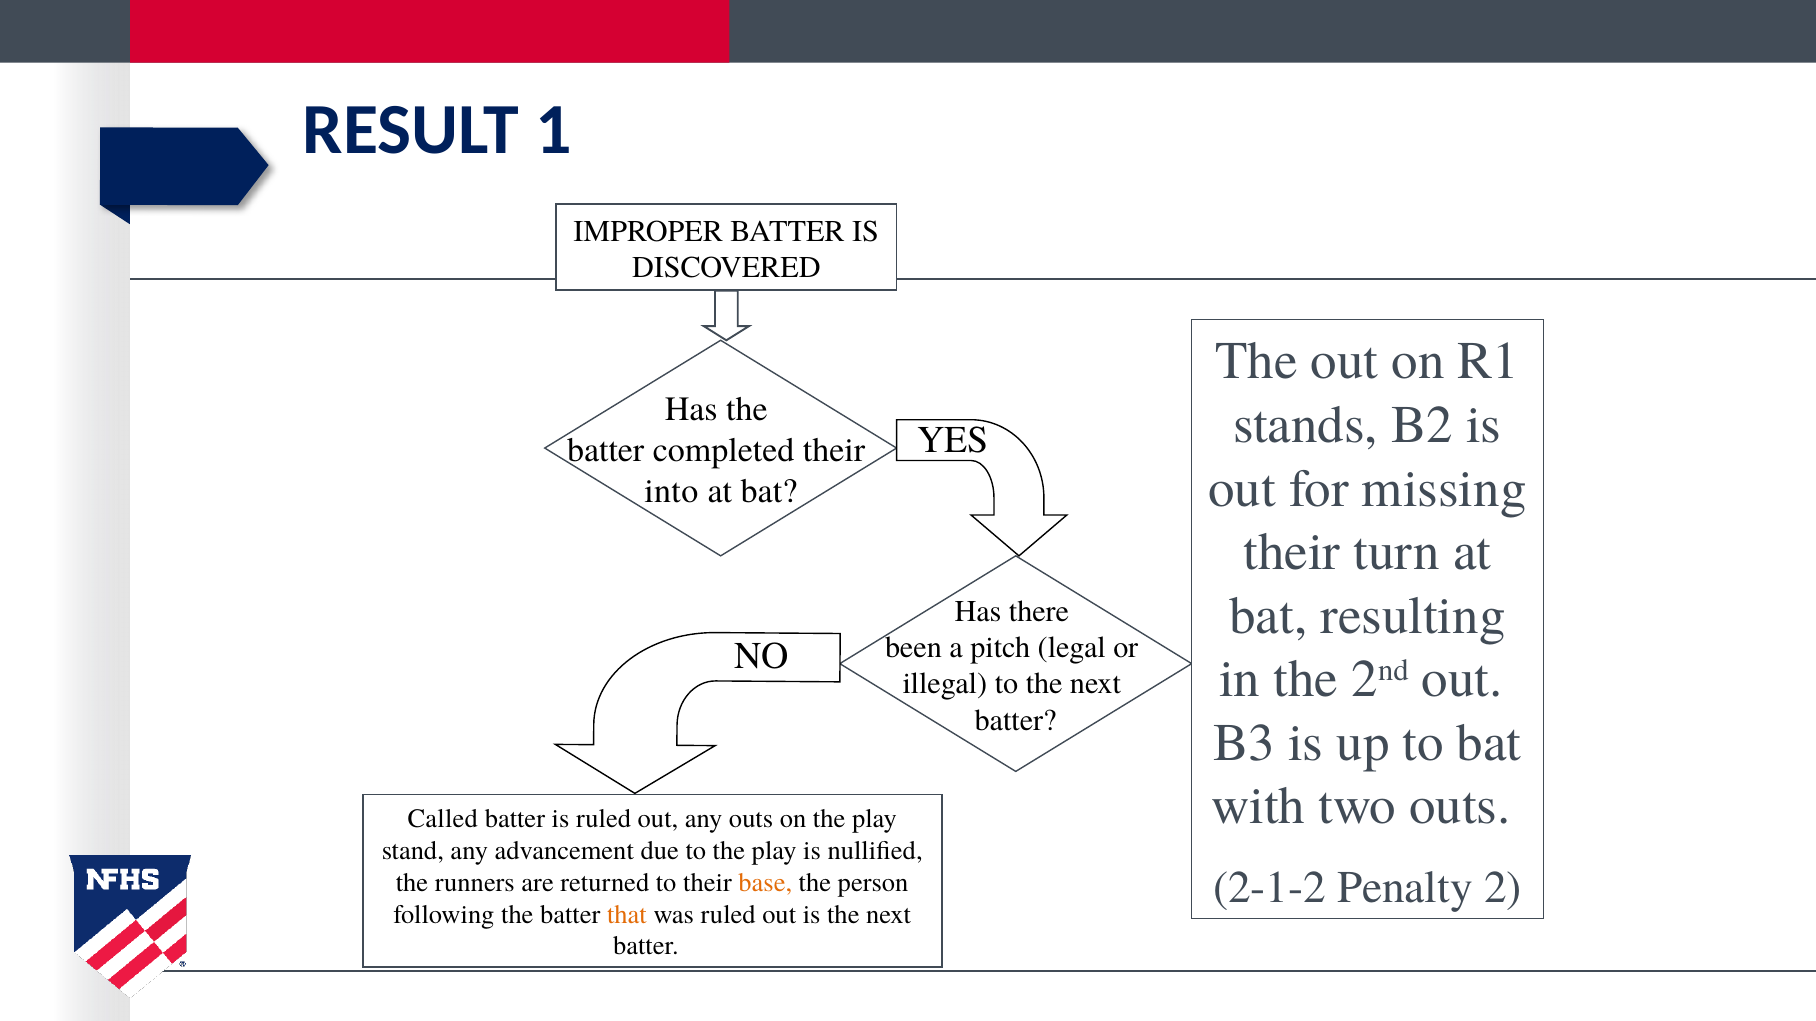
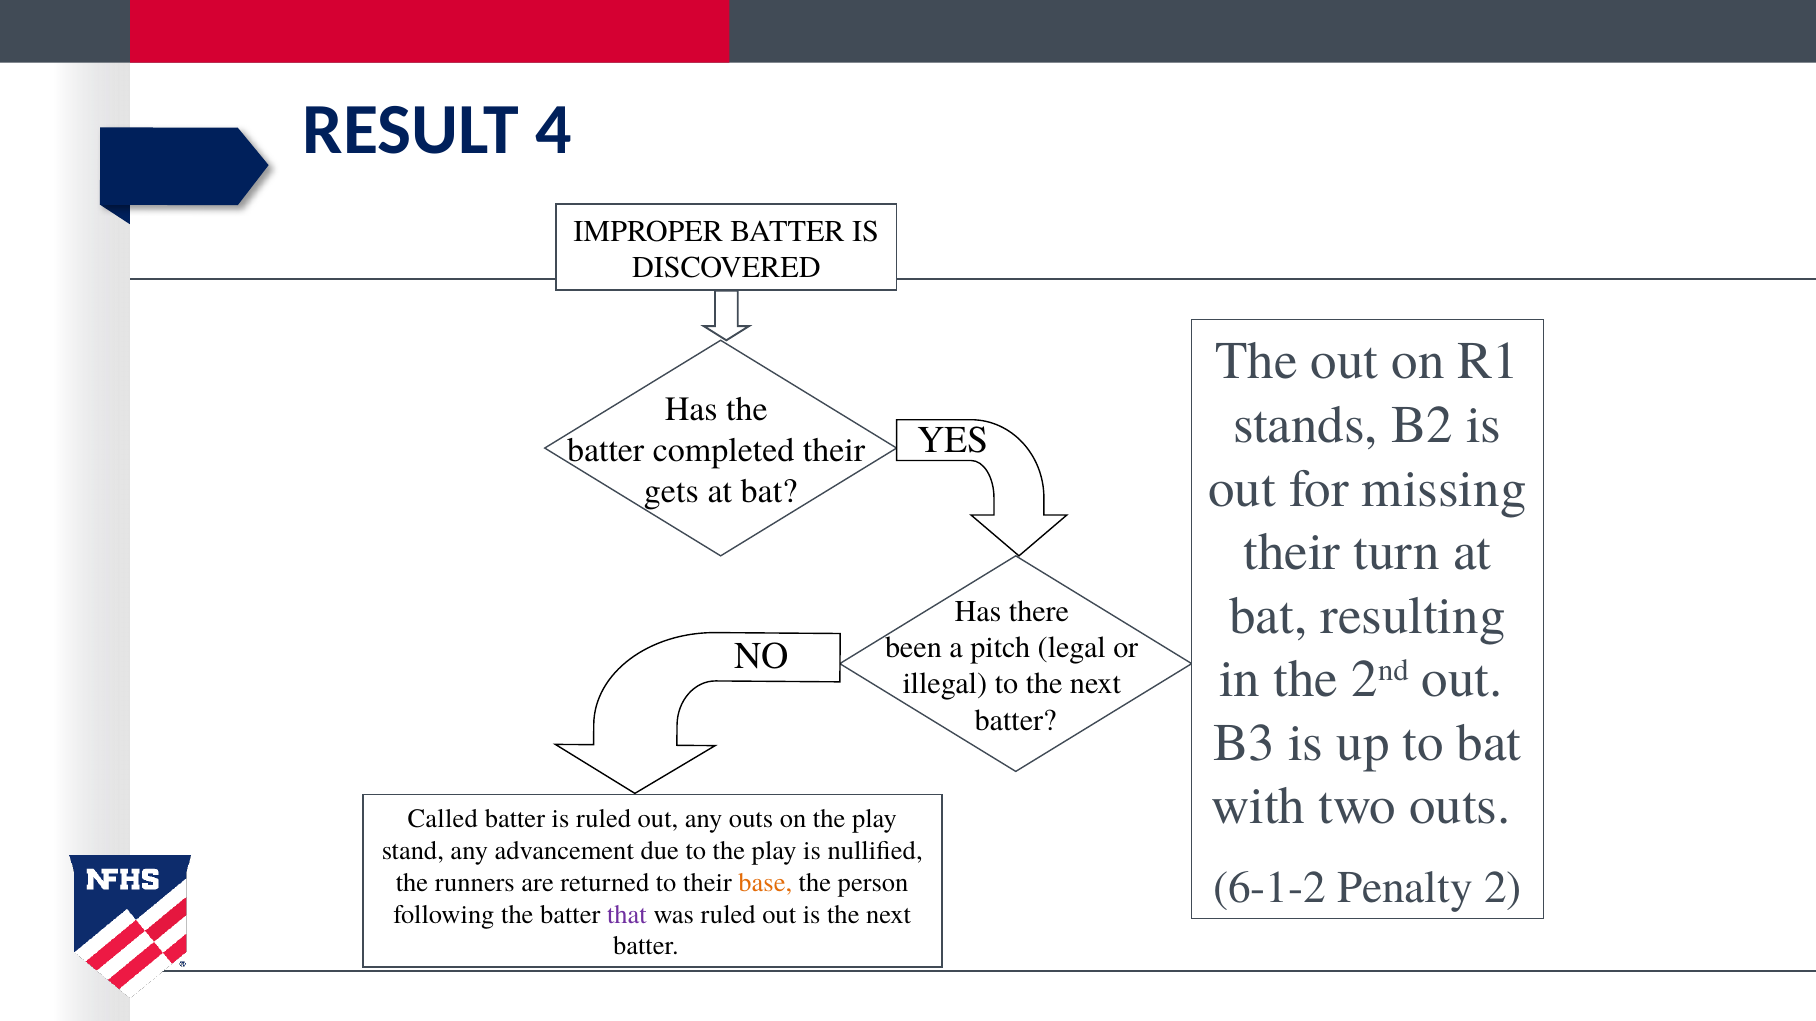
1: 1 -> 4
into: into -> gets
2-1-2: 2-1-2 -> 6-1-2
that colour: orange -> purple
